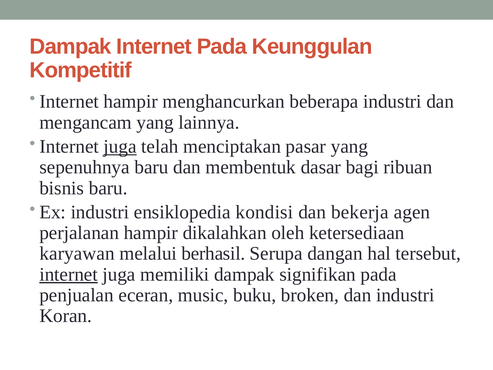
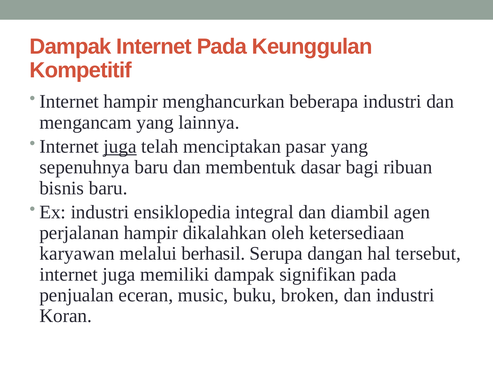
kondisi: kondisi -> integral
bekerja: bekerja -> diambil
internet at (69, 274) underline: present -> none
